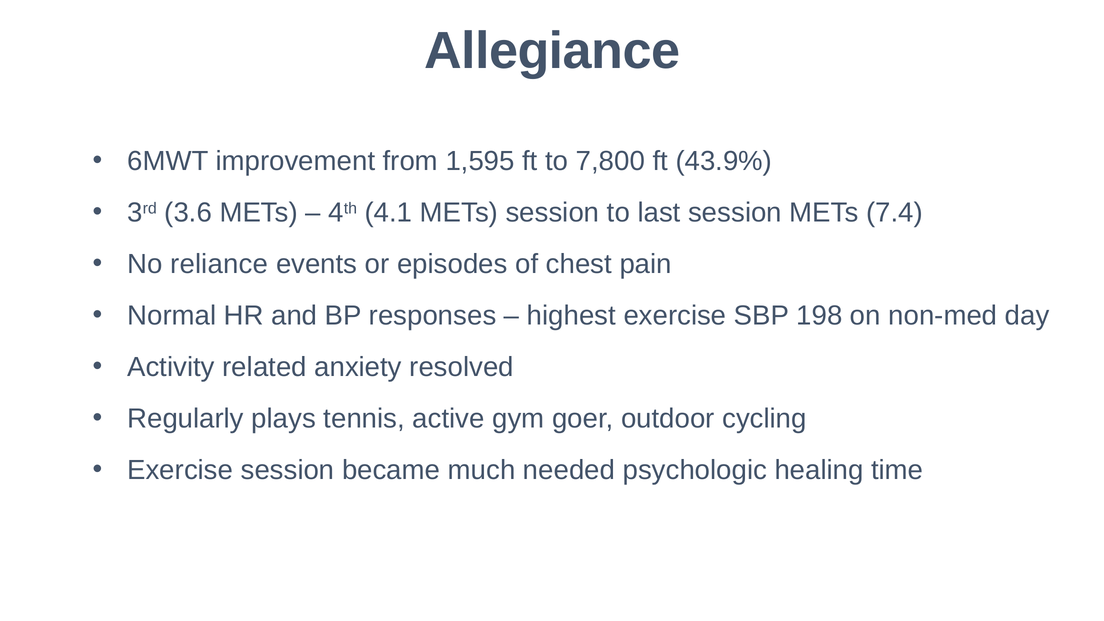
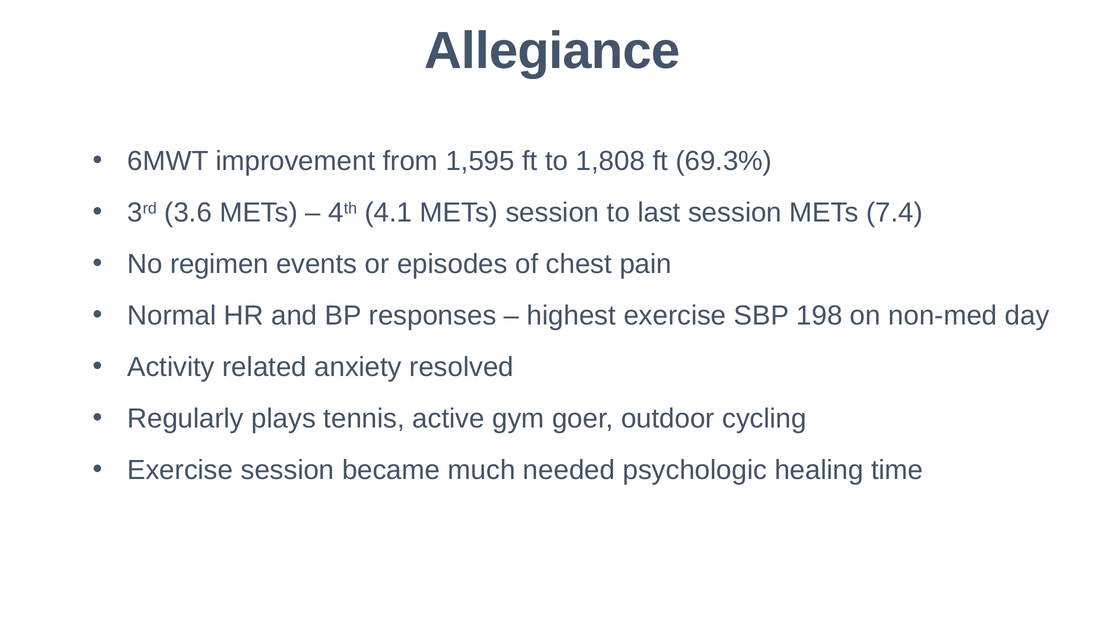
7,800: 7,800 -> 1,808
43.9%: 43.9% -> 69.3%
reliance: reliance -> regimen
